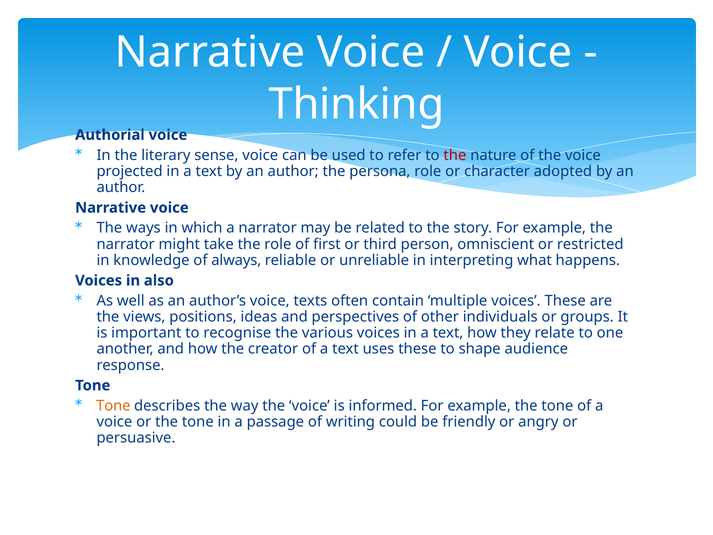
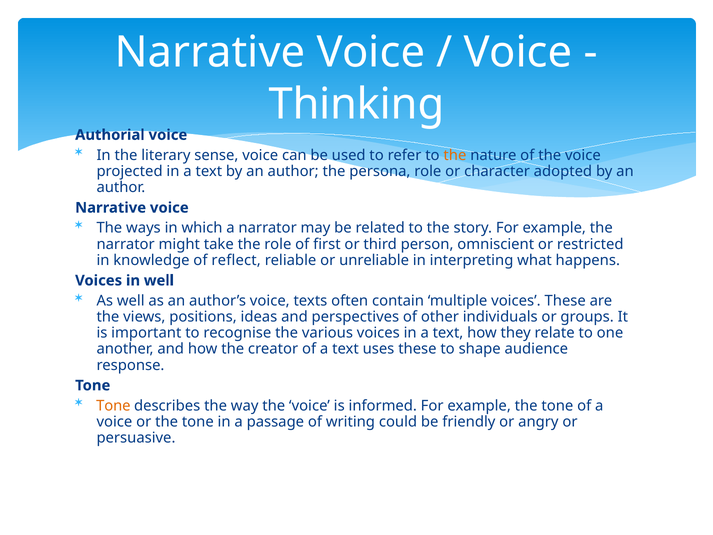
the at (455, 155) colour: red -> orange
always: always -> reflect
in also: also -> well
